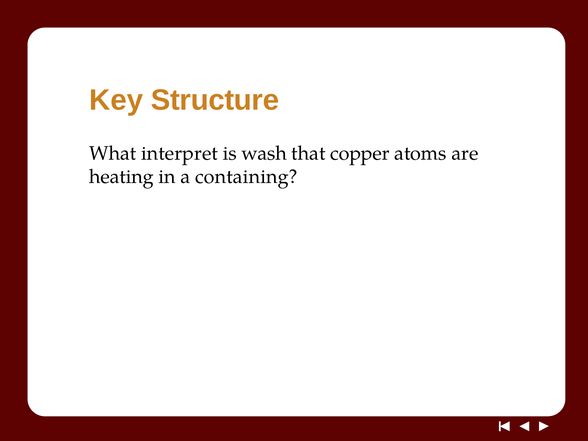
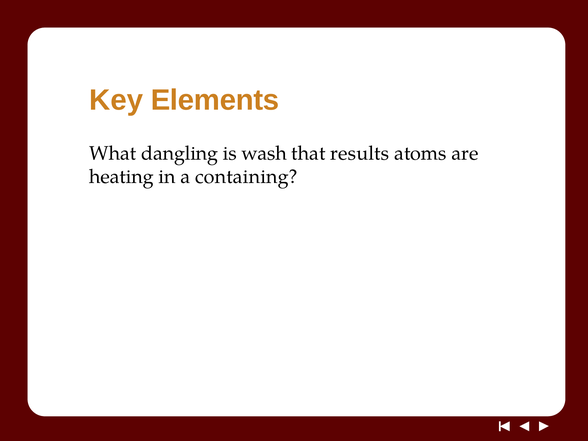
Structure: Structure -> Elements
interpret: interpret -> dangling
copper: copper -> results
